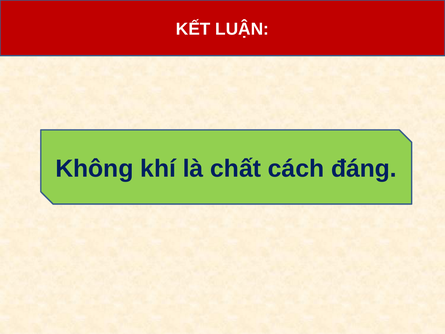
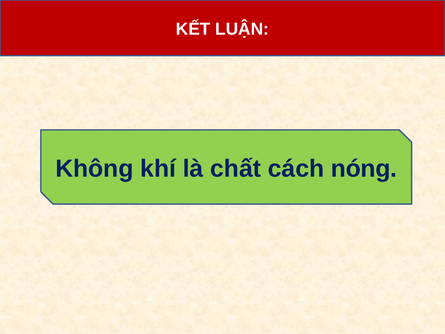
đáng: đáng -> nóng
